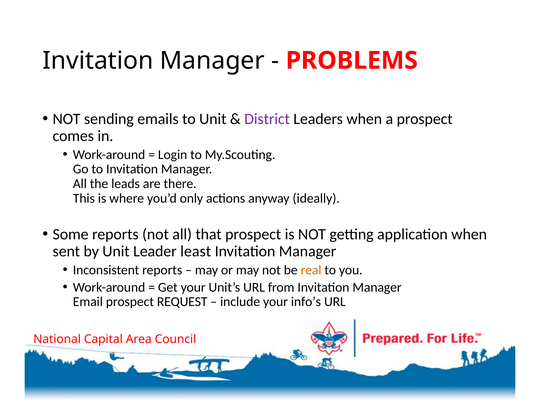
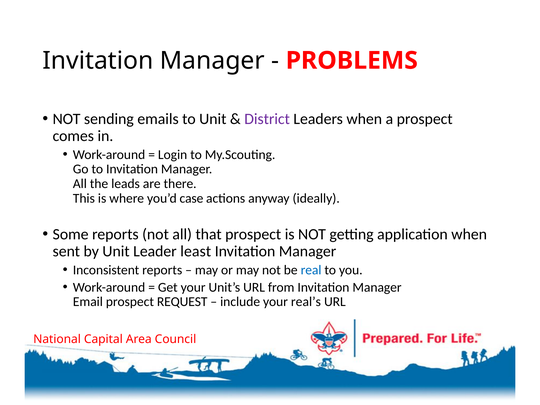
only: only -> case
real colour: orange -> blue
info’s: info’s -> real’s
